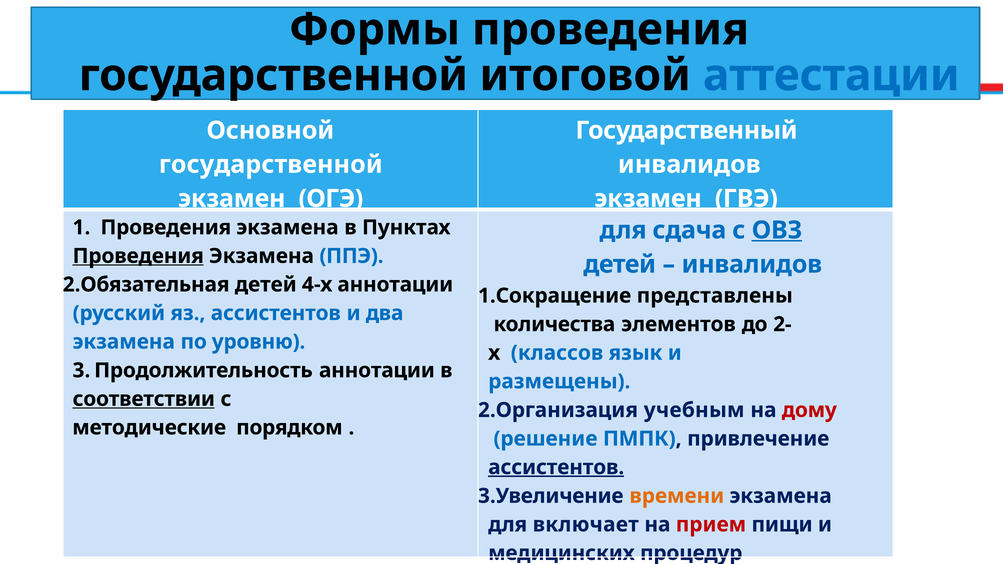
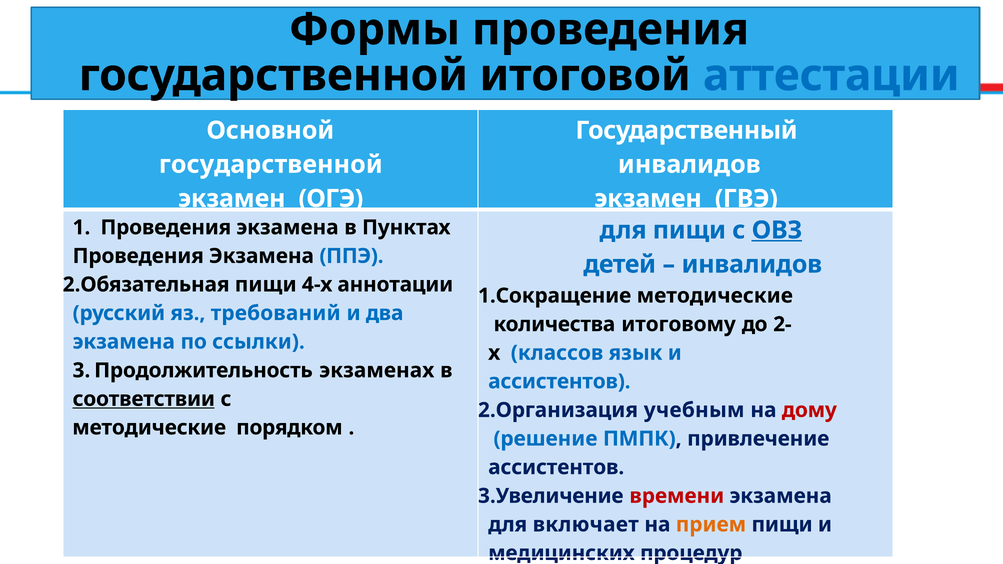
для сдача: сдача -> пищи
Проведения at (138, 256) underline: present -> none
детей at (266, 285): детей -> пищи
представлены at (715, 296): представлены -> методические
яз ассистентов: ассистентов -> требований
элементов: элементов -> итоговому
уровню: уровню -> ссылки
аннотации at (377, 371): аннотации -> экзаменах
размещены at (559, 382): размещены -> ассистентов
ассистентов at (556, 467) underline: present -> none
времени colour: orange -> red
прием colour: red -> orange
